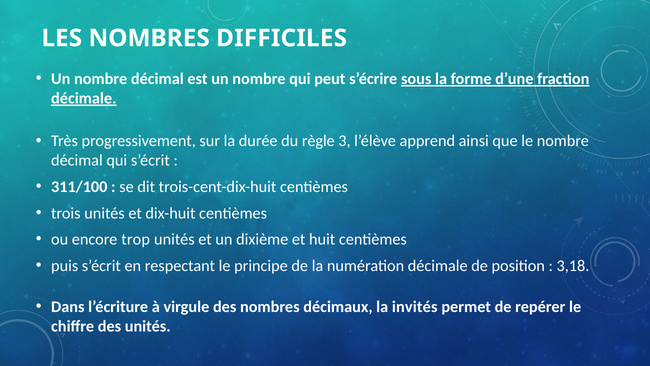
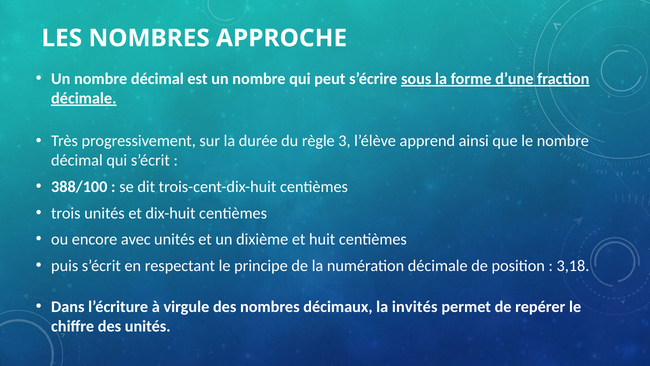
DIFFICILES: DIFFICILES -> APPROCHE
311/100: 311/100 -> 388/100
trop: trop -> avec
